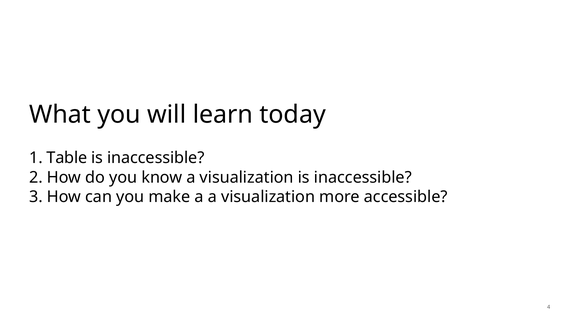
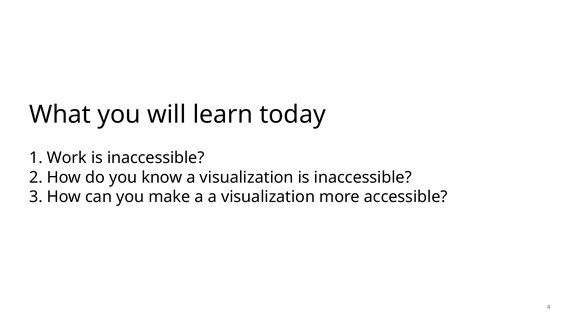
Table: Table -> Work
